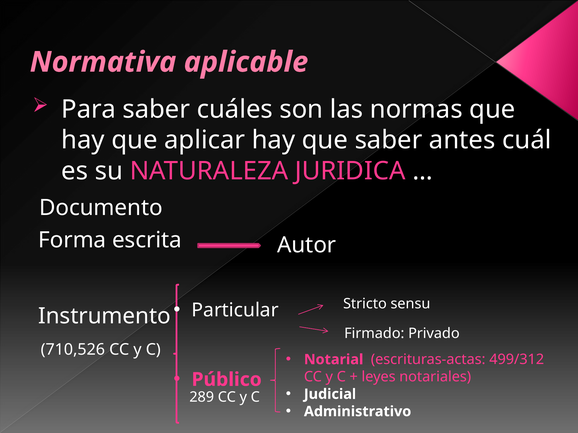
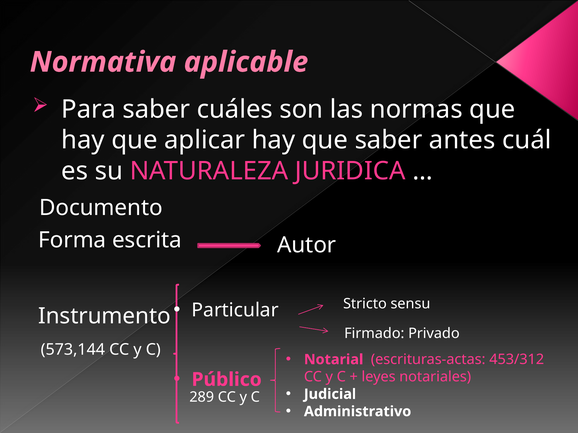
710,526: 710,526 -> 573,144
499/312: 499/312 -> 453/312
